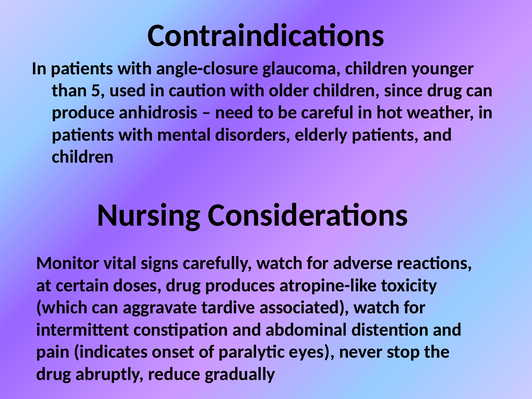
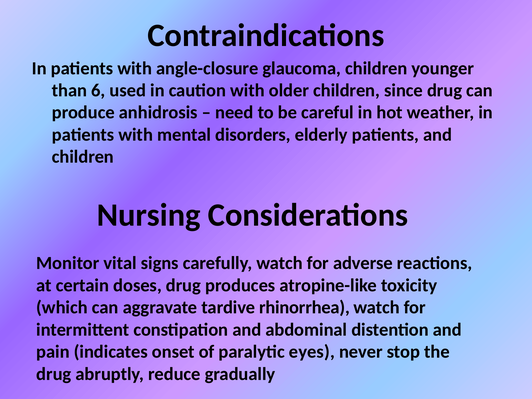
5: 5 -> 6
associated: associated -> rhinorrhea
